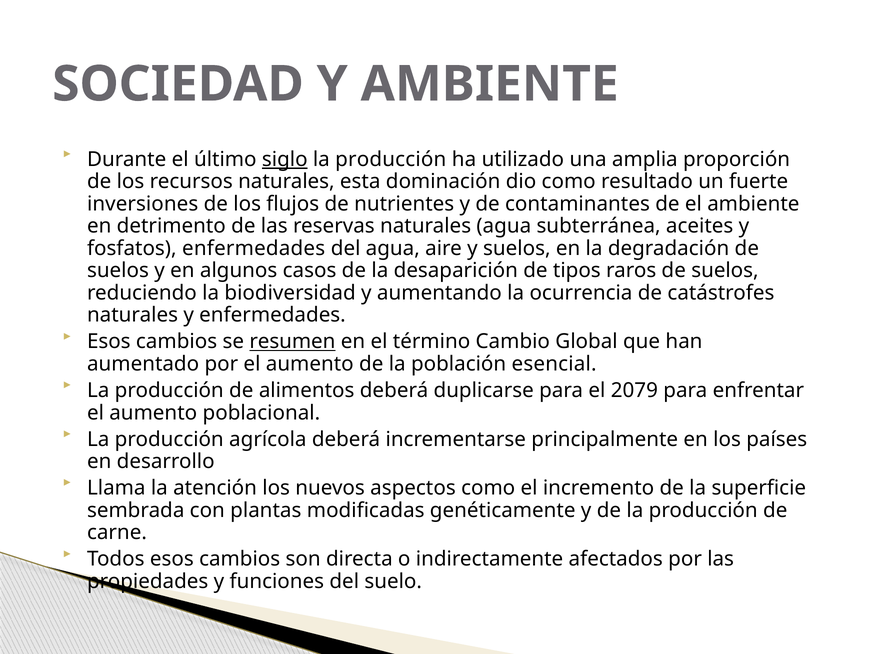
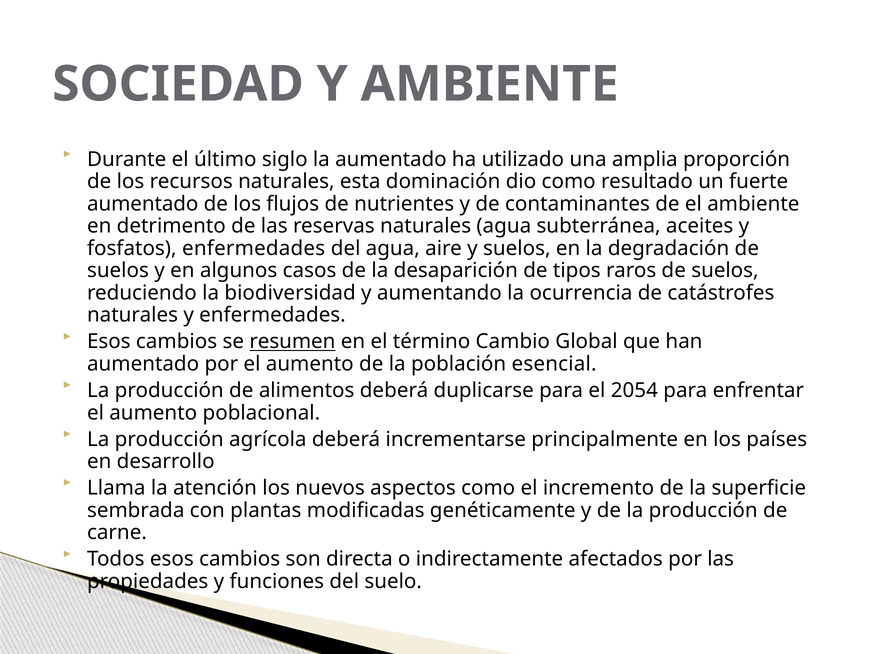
siglo underline: present -> none
producción at (391, 159): producción -> aumentado
inversiones at (143, 204): inversiones -> aumentado
2079: 2079 -> 2054
